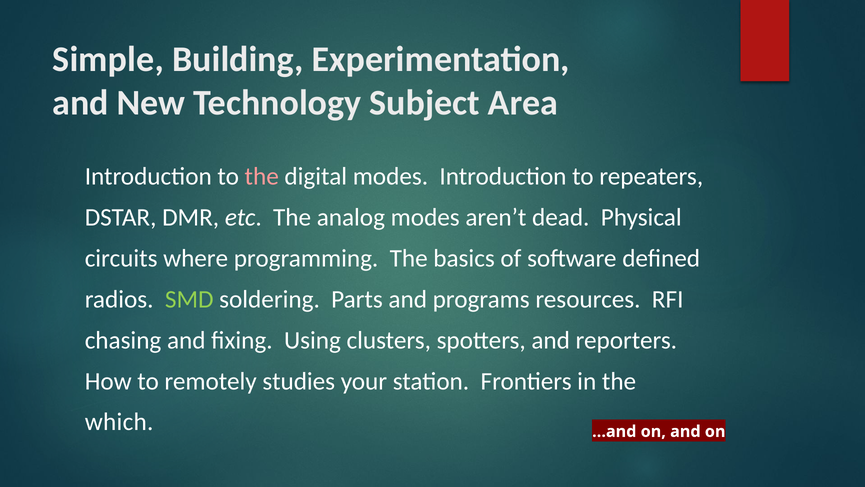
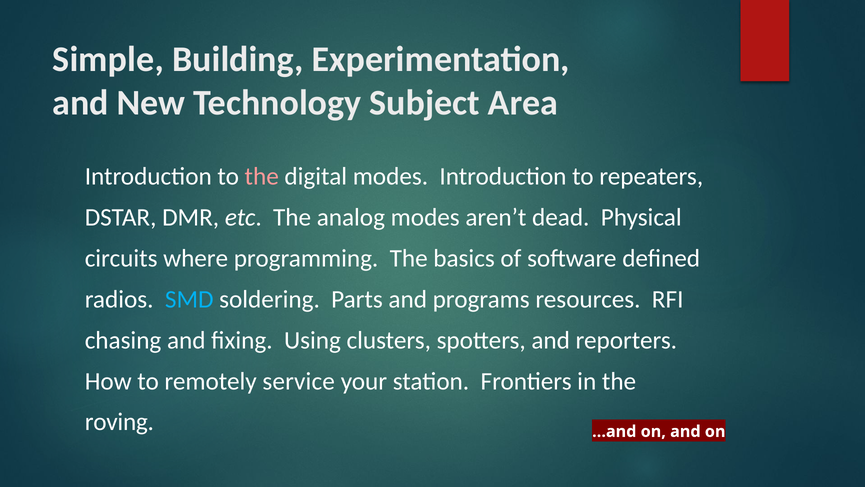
SMD colour: light green -> light blue
studies: studies -> service
which: which -> roving
